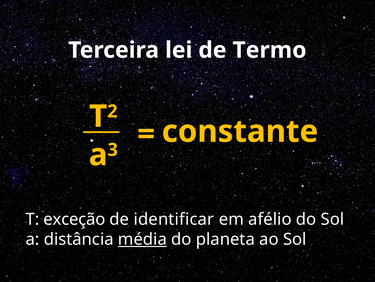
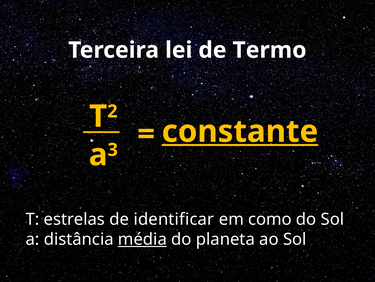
constante underline: none -> present
exceção: exceção -> estrelas
afélio: afélio -> como
